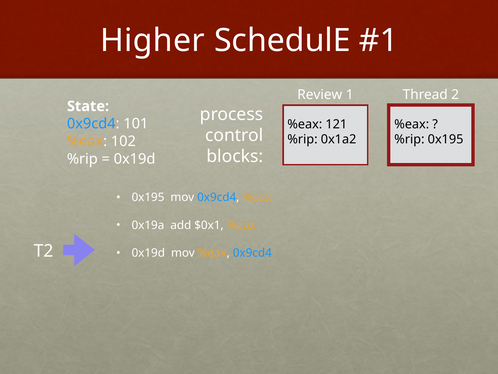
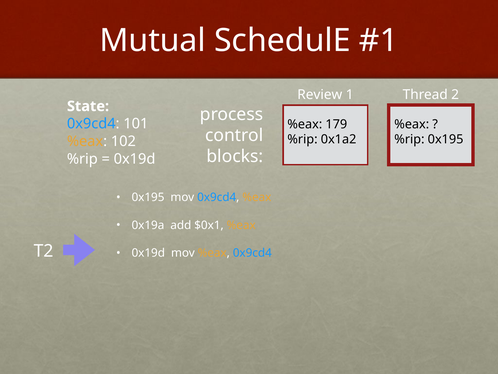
Higher: Higher -> Mutual
121: 121 -> 179
